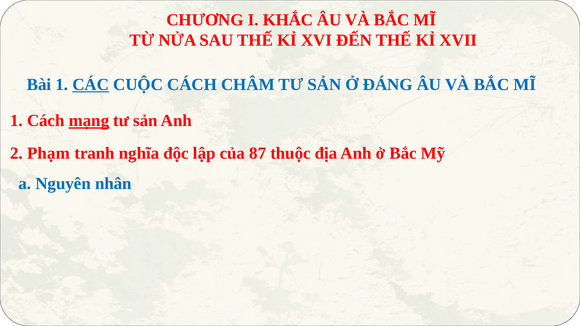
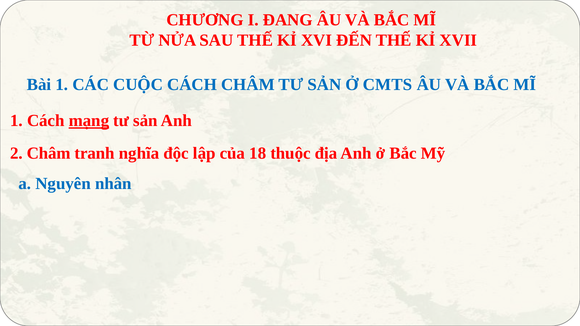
KHẮC: KHẮC -> ĐANG
CÁC underline: present -> none
ĐÁNG: ĐÁNG -> CMTS
2 Phạm: Phạm -> Châm
87: 87 -> 18
